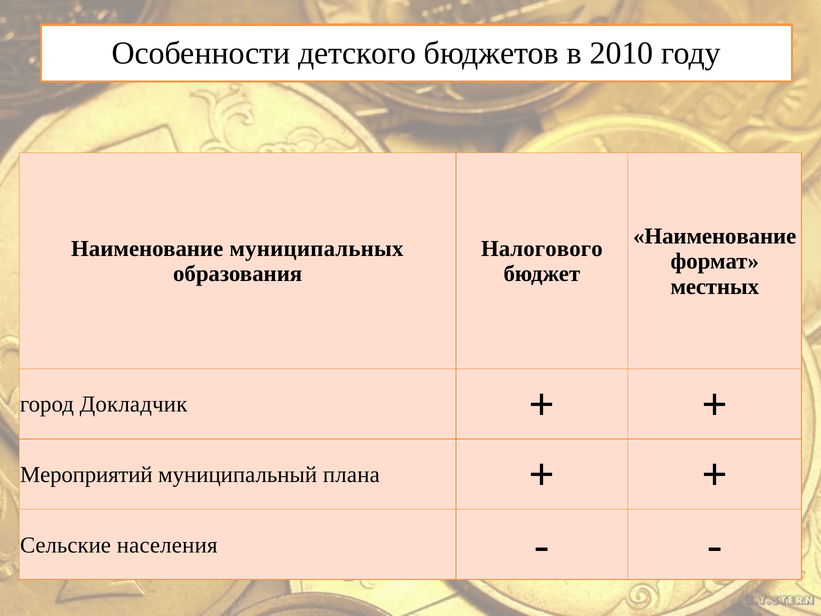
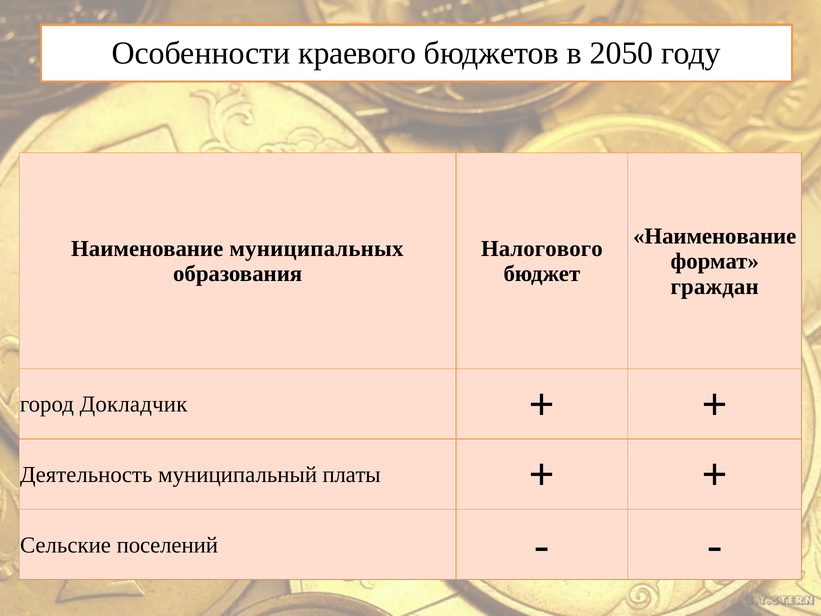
детского: детского -> краевого
2010: 2010 -> 2050
местных: местных -> граждан
Мероприятий: Мероприятий -> Деятельность
плана: плана -> платы
населения: населения -> поселений
